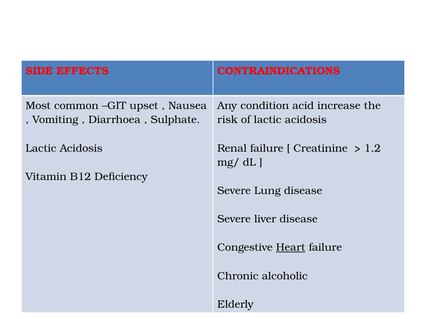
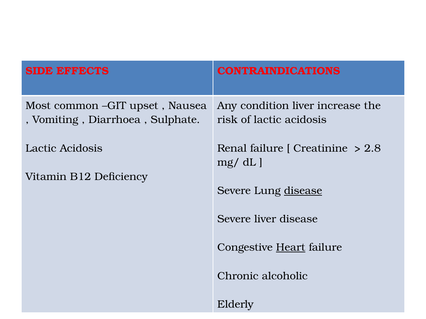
condition acid: acid -> liver
1.2: 1.2 -> 2.8
disease at (303, 191) underline: none -> present
